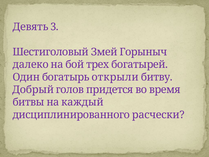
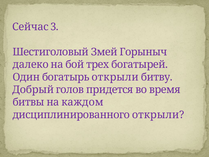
Девять: Девять -> Сейчас
каждый: каждый -> каждом
дисциплинированного расчески: расчески -> открыли
